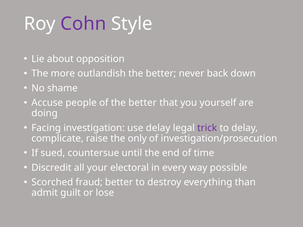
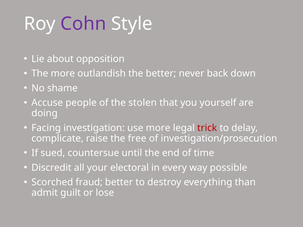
of the better: better -> stolen
use delay: delay -> more
trick colour: purple -> red
only: only -> free
